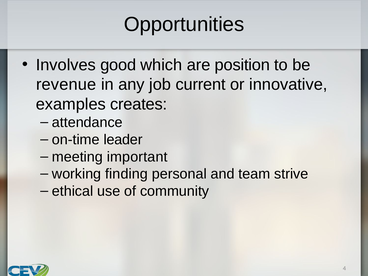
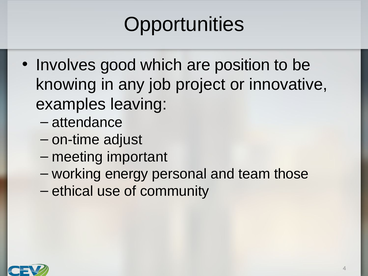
revenue: revenue -> knowing
current: current -> project
creates: creates -> leaving
leader: leader -> adjust
finding: finding -> energy
strive: strive -> those
